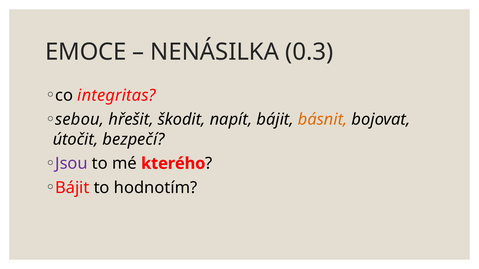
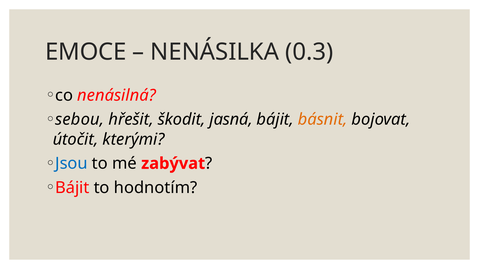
integritas: integritas -> nenásilná
napít: napít -> jasná
bezpečí: bezpečí -> kterými
Jsou colour: purple -> blue
kterého: kterého -> zabývat
